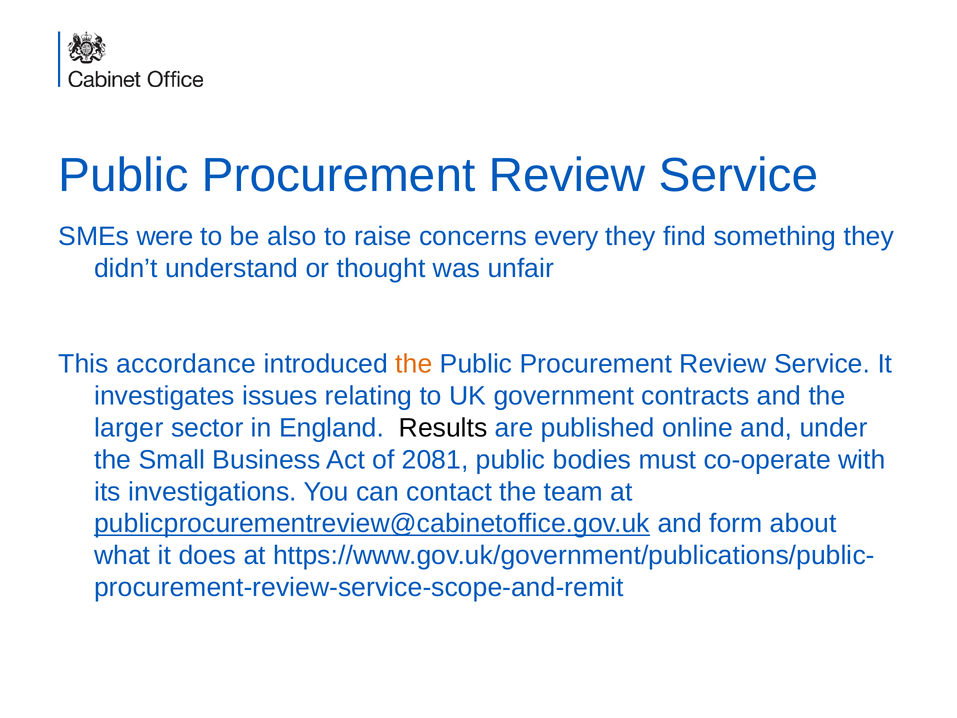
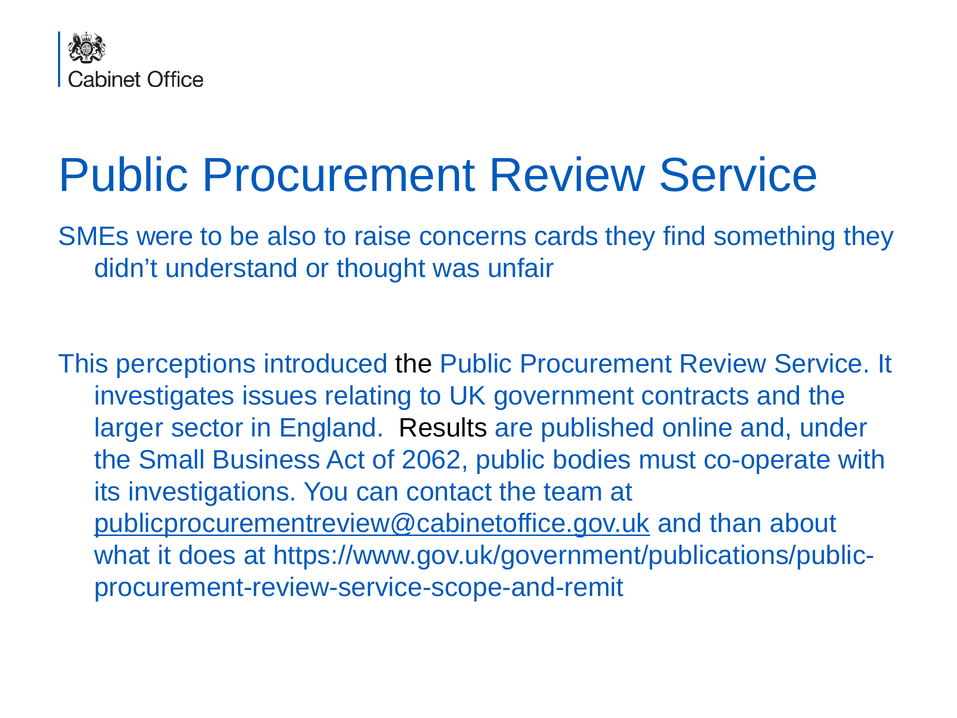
every: every -> cards
accordance: accordance -> perceptions
the at (414, 364) colour: orange -> black
2081: 2081 -> 2062
form: form -> than
